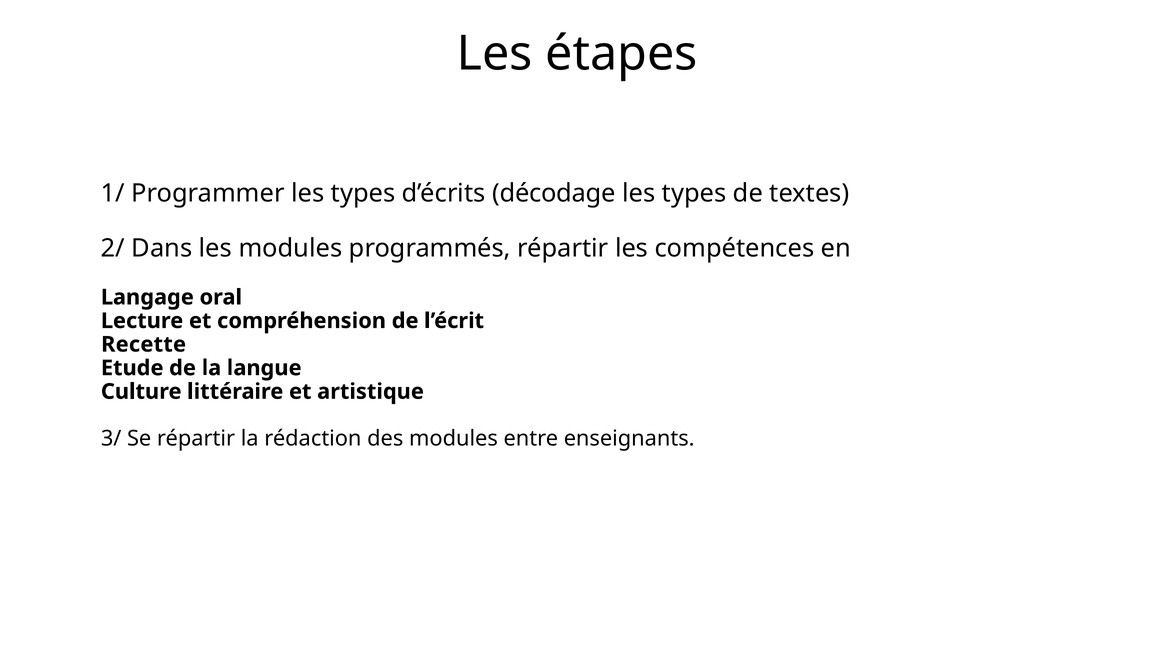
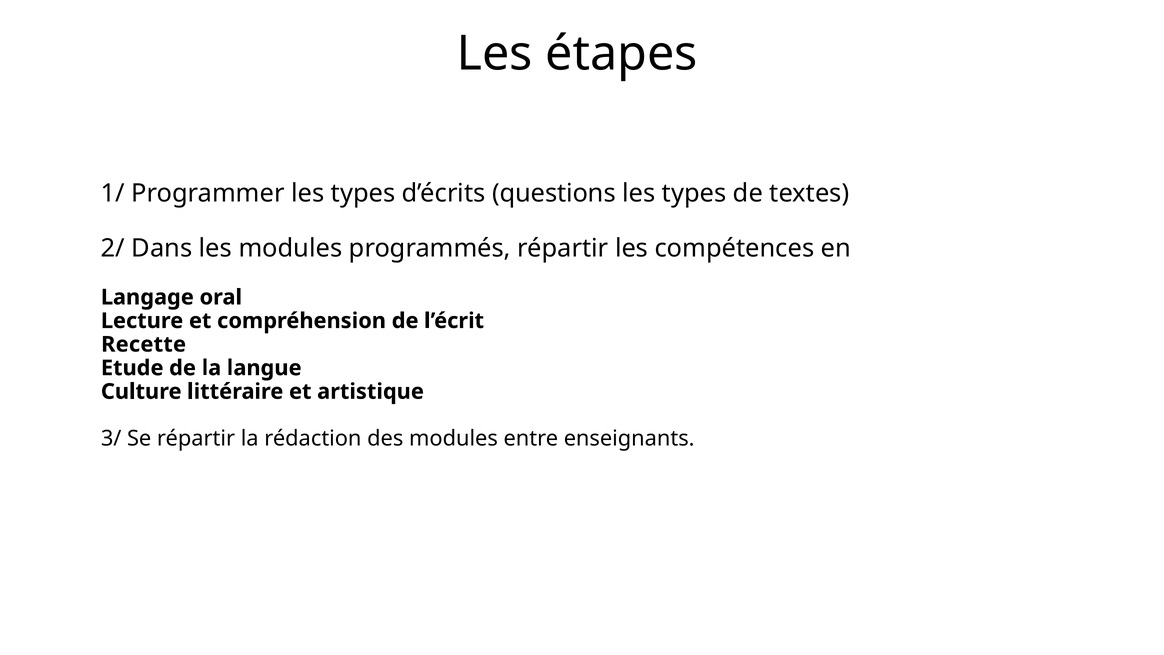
décodage: décodage -> questions
